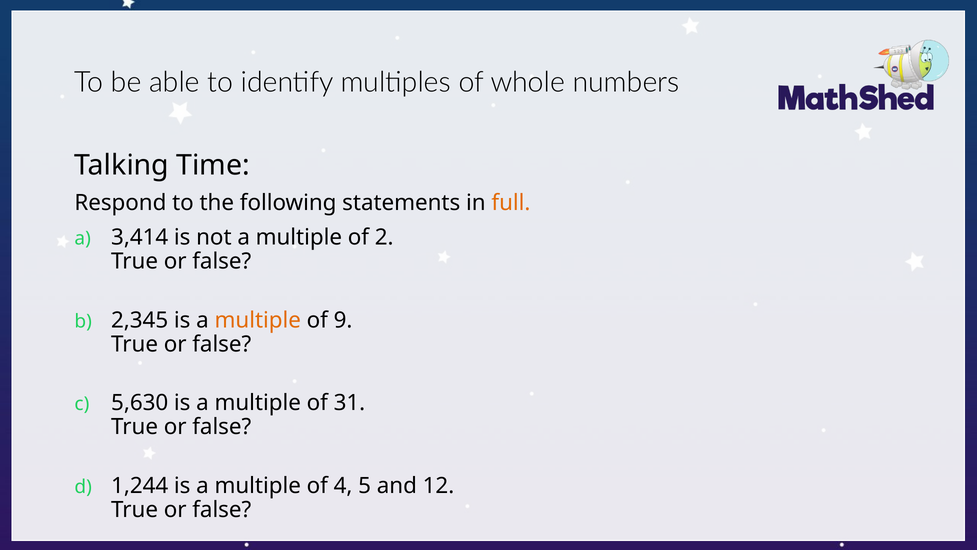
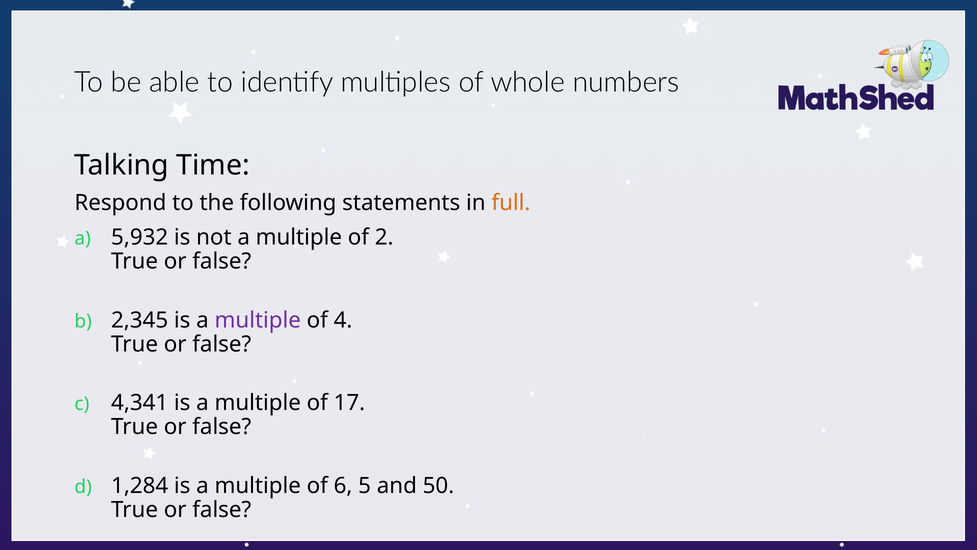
3,414: 3,414 -> 5,932
multiple at (258, 320) colour: orange -> purple
9: 9 -> 4
5,630: 5,630 -> 4,341
31: 31 -> 17
1,244: 1,244 -> 1,284
4: 4 -> 6
12: 12 -> 50
